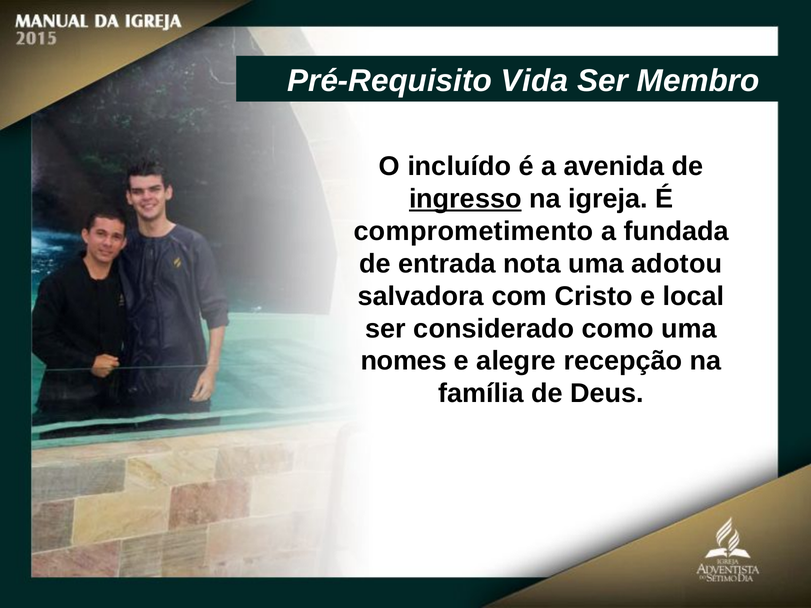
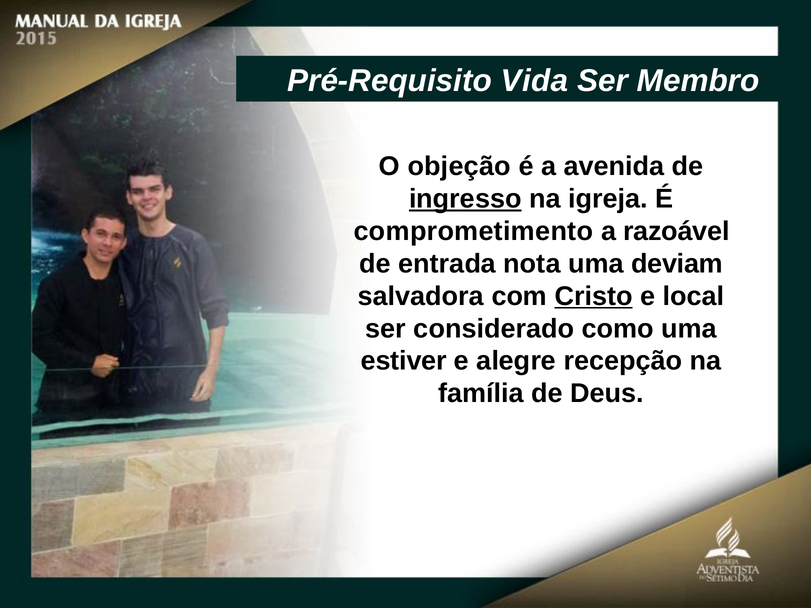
incluído: incluído -> objeção
fundada: fundada -> razoável
adotou: adotou -> deviam
Cristo underline: none -> present
nomes: nomes -> estiver
